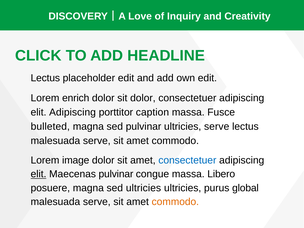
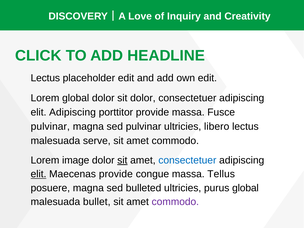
Lorem enrich: enrich -> global
porttitor caption: caption -> provide
bulleted at (50, 126): bulleted -> pulvinar
ultricies serve: serve -> libero
sit at (122, 160) underline: none -> present
Maecenas pulvinar: pulvinar -> provide
Libero: Libero -> Tellus
sed ultricies: ultricies -> bulleted
serve at (97, 202): serve -> bullet
commodo at (175, 202) colour: orange -> purple
